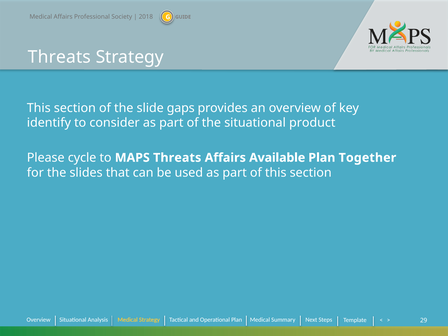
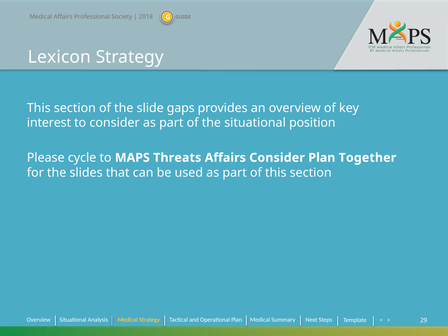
Threats at (59, 57): Threats -> Lexicon
identify: identify -> interest
product: product -> position
Affairs Available: Available -> Consider
